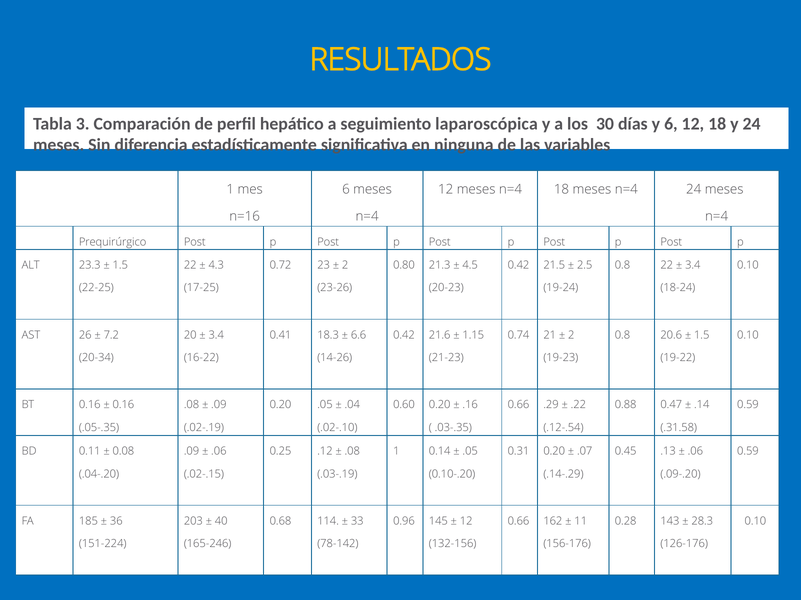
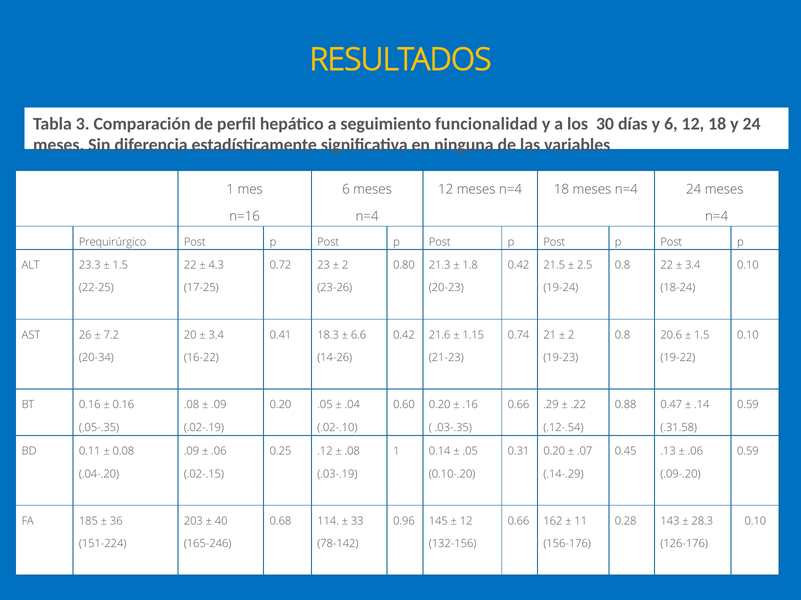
laparoscópica: laparoscópica -> funcionalidad
4.5: 4.5 -> 1.8
